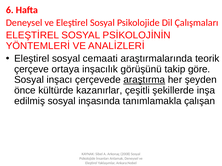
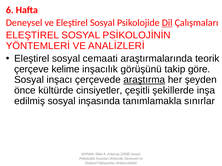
Dil underline: none -> present
ortaya: ortaya -> kelime
kazanırlar: kazanırlar -> cinsiyetler
çalışan: çalışan -> sınırlar
